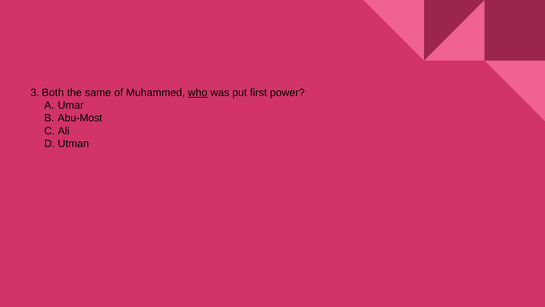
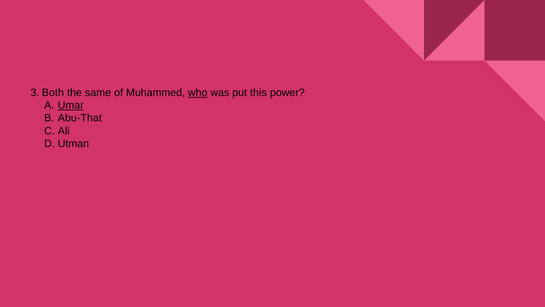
first: first -> this
Umar underline: none -> present
Abu-Most: Abu-Most -> Abu-That
